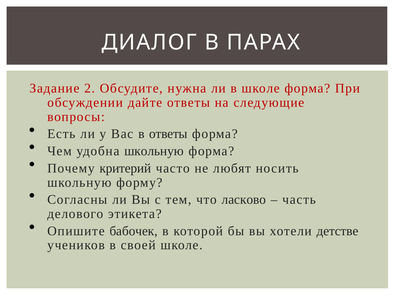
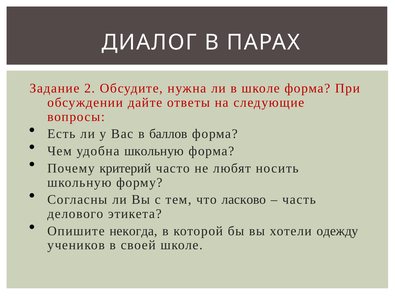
в ответы: ответы -> баллов
бабочек: бабочек -> некогда
детстве: детстве -> одежду
